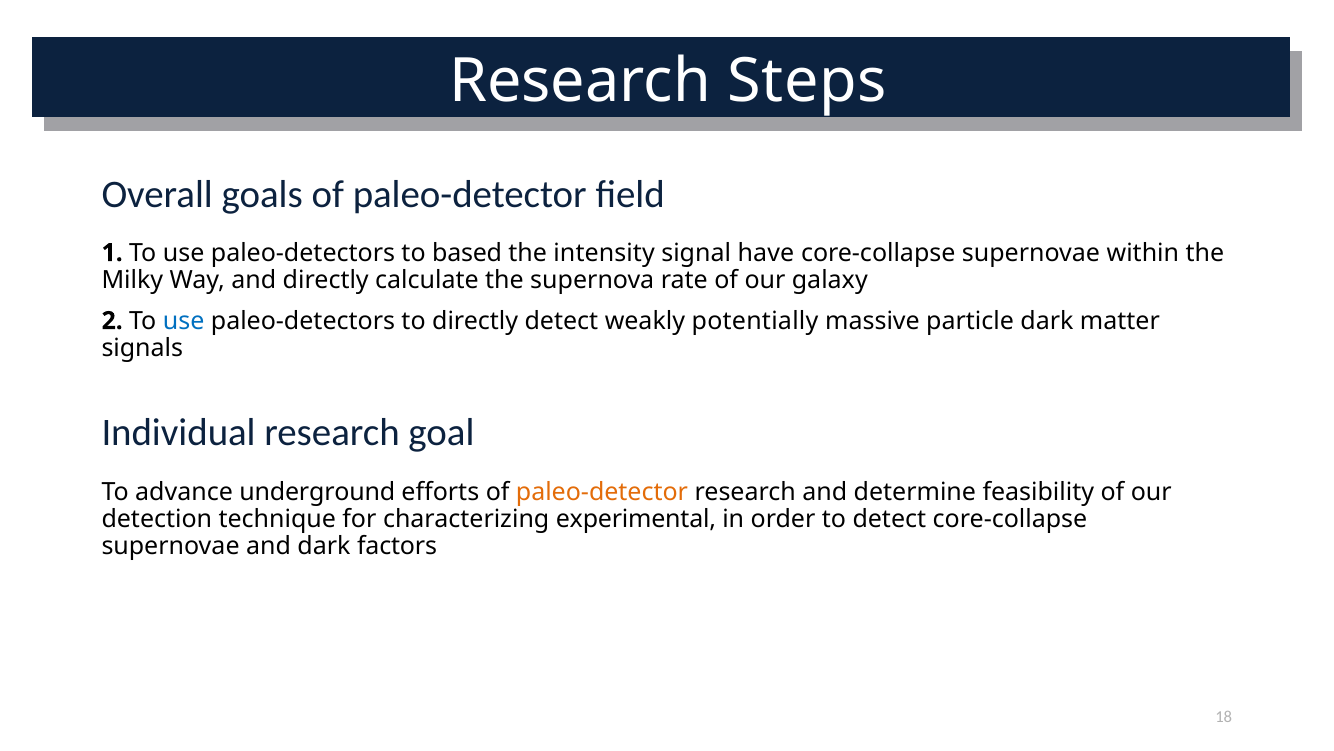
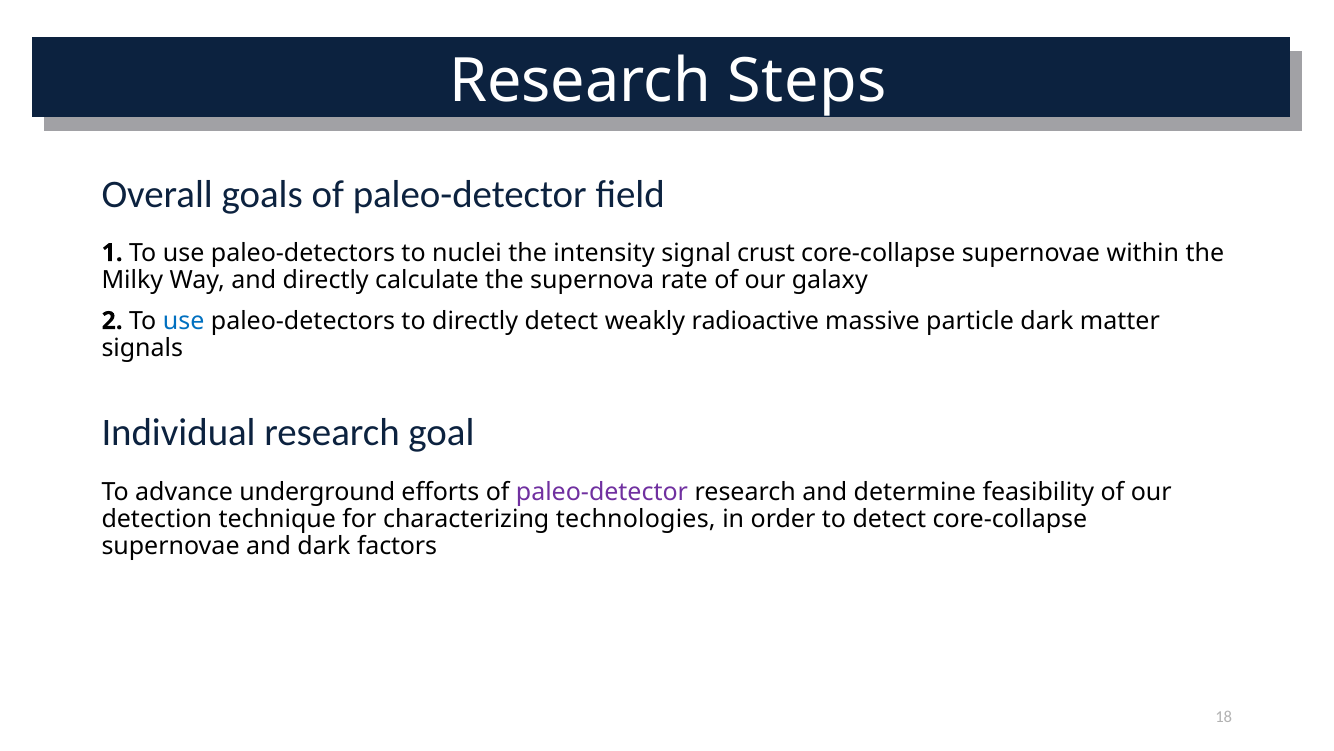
based: based -> nuclei
have: have -> crust
potentially: potentially -> radioactive
paleo-detector at (602, 491) colour: orange -> purple
experimental: experimental -> technologies
